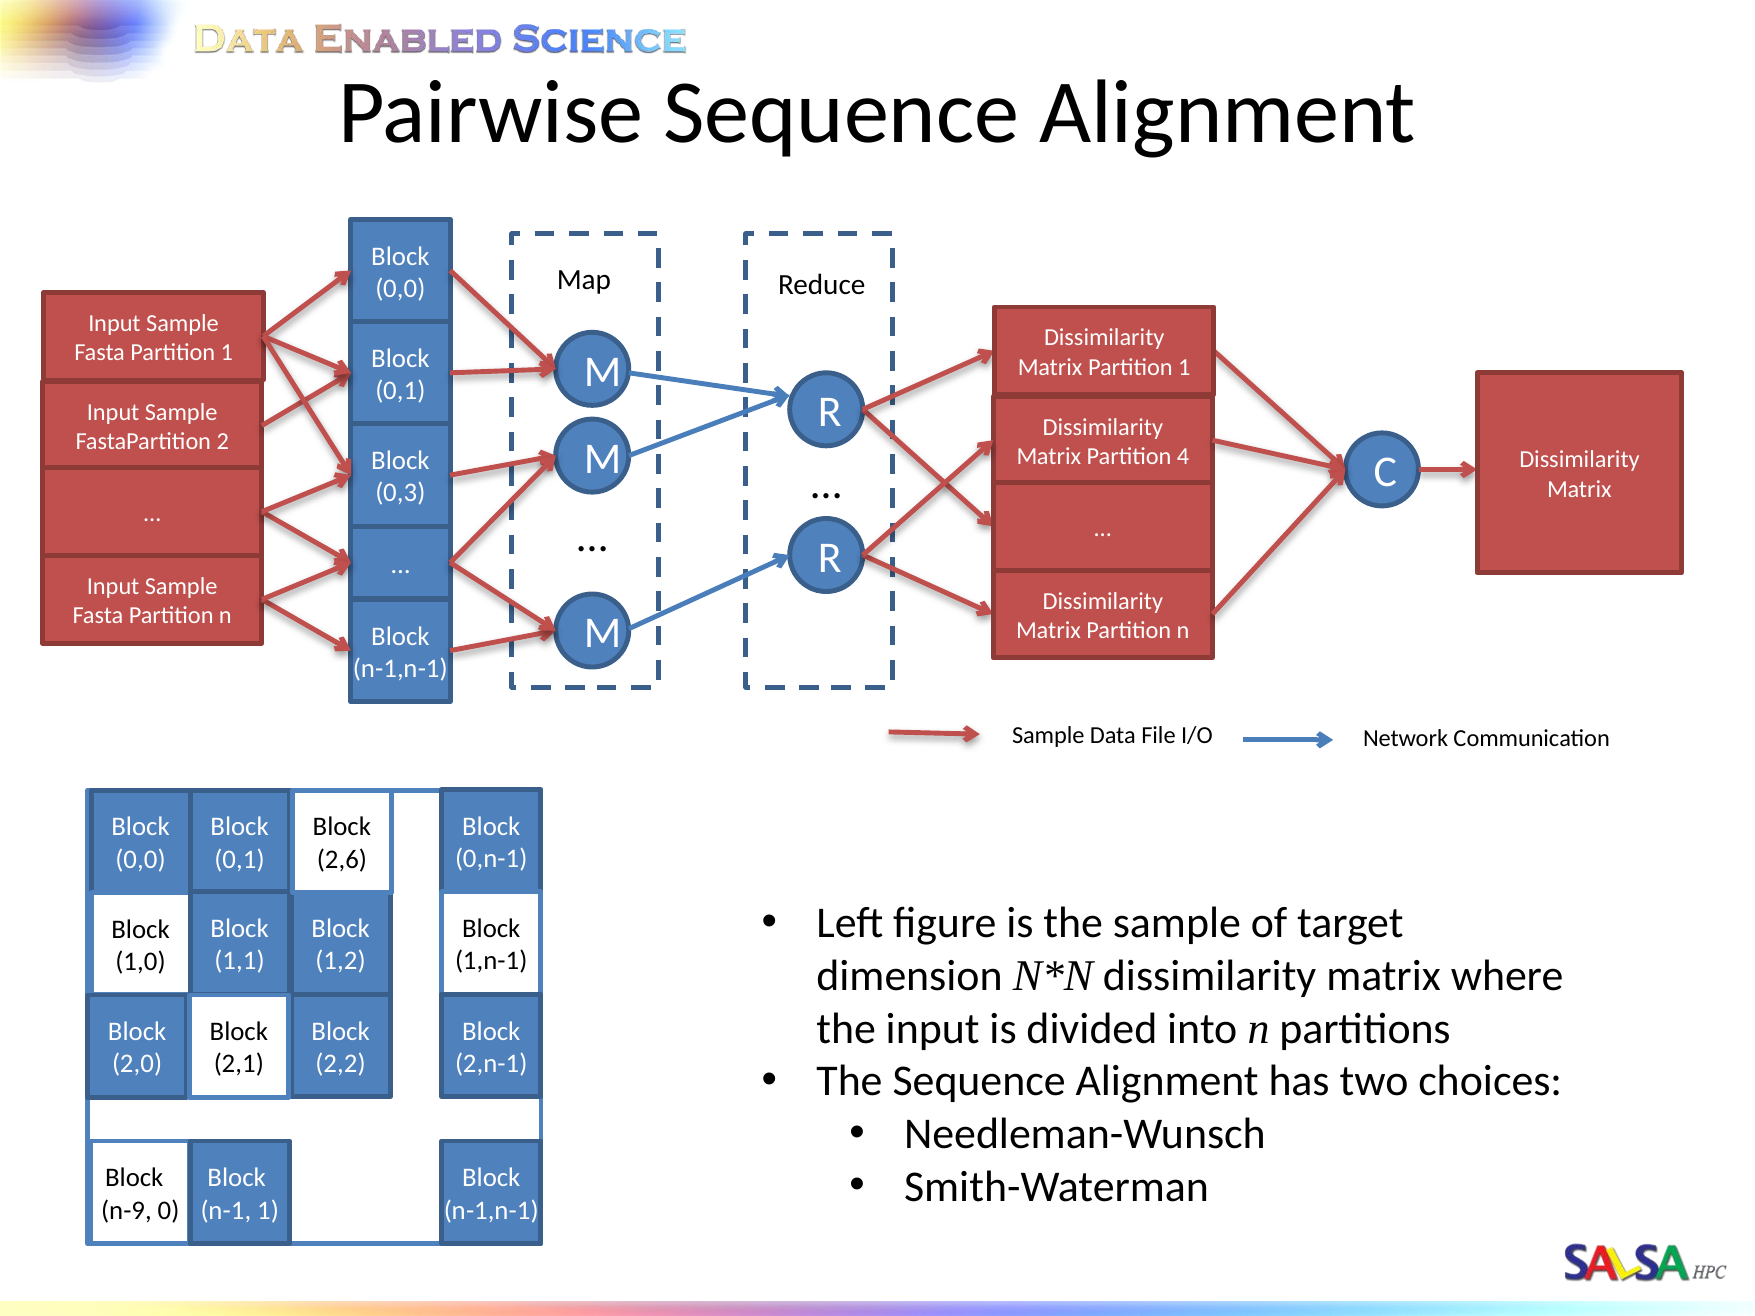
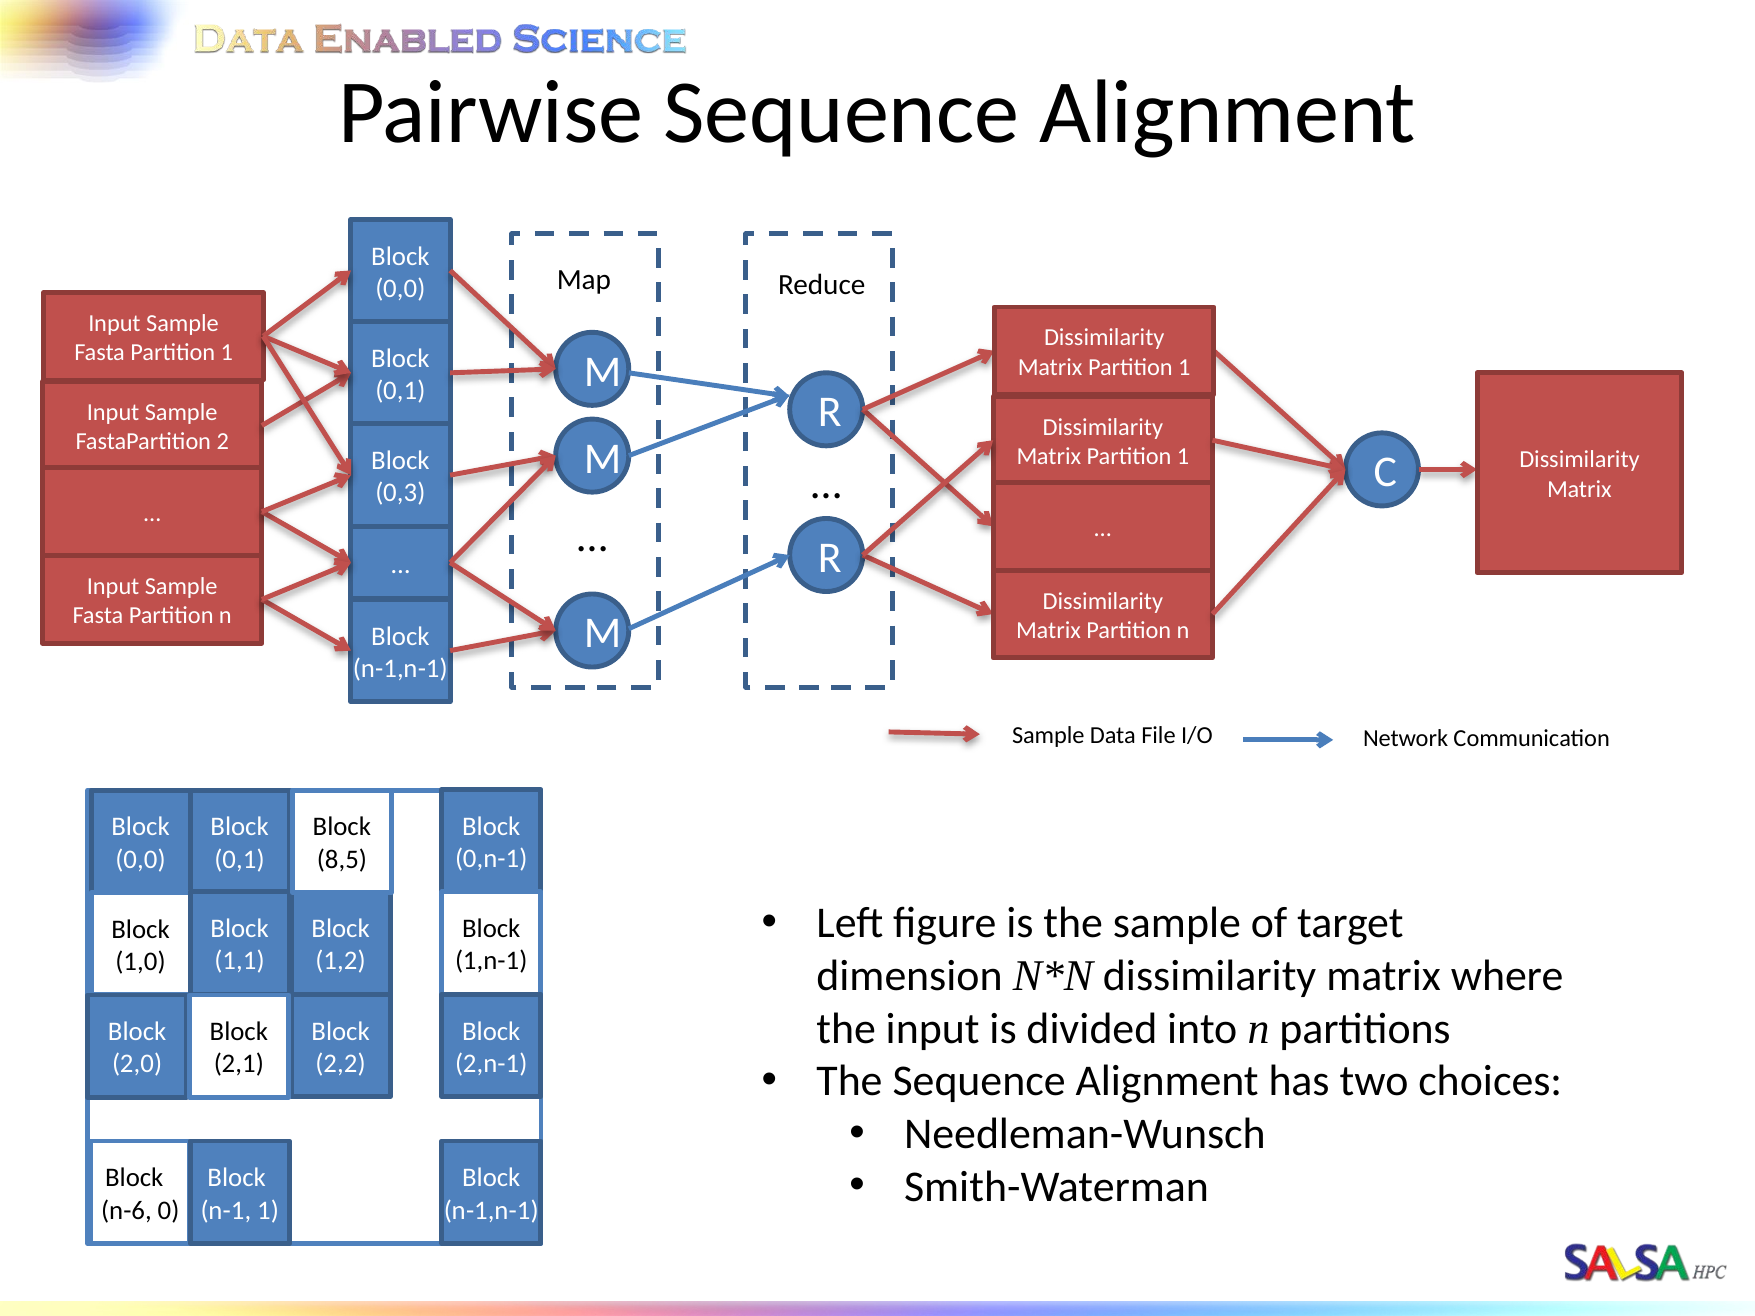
4 at (1183, 457): 4 -> 1
2,6: 2,6 -> 8,5
n-9: n-9 -> n-6
